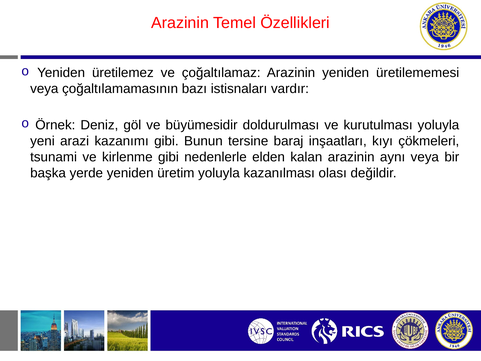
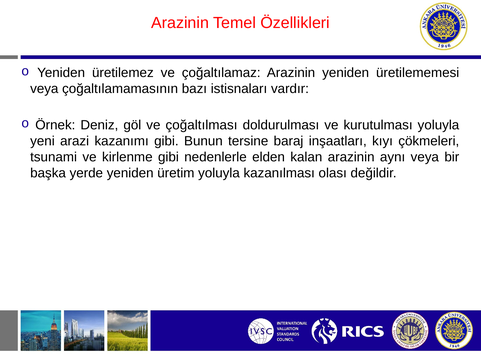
büyümesidir: büyümesidir -> çoğaltılması
